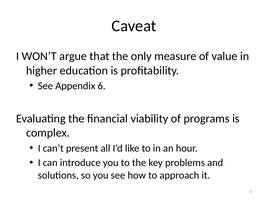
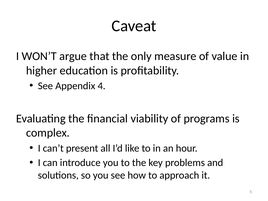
6: 6 -> 4
